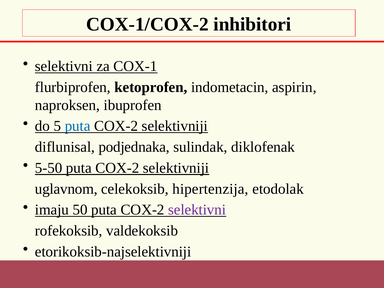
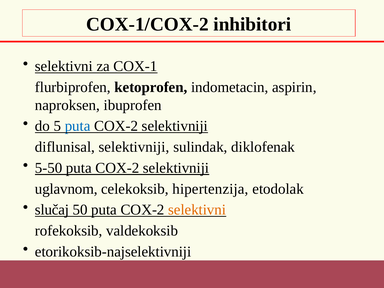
diflunisal podjednaka: podjednaka -> selektivniji
imaju: imaju -> slučaj
selektivni at (197, 210) colour: purple -> orange
